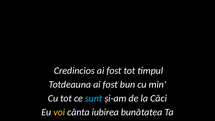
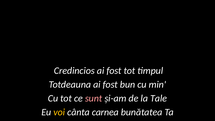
sunt colour: light blue -> pink
Căci: Căci -> Tale
iubirea: iubirea -> carnea
